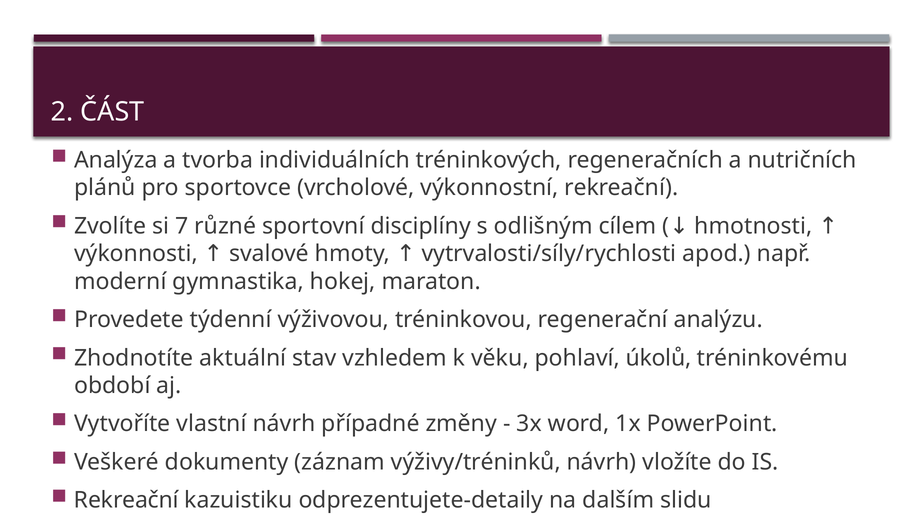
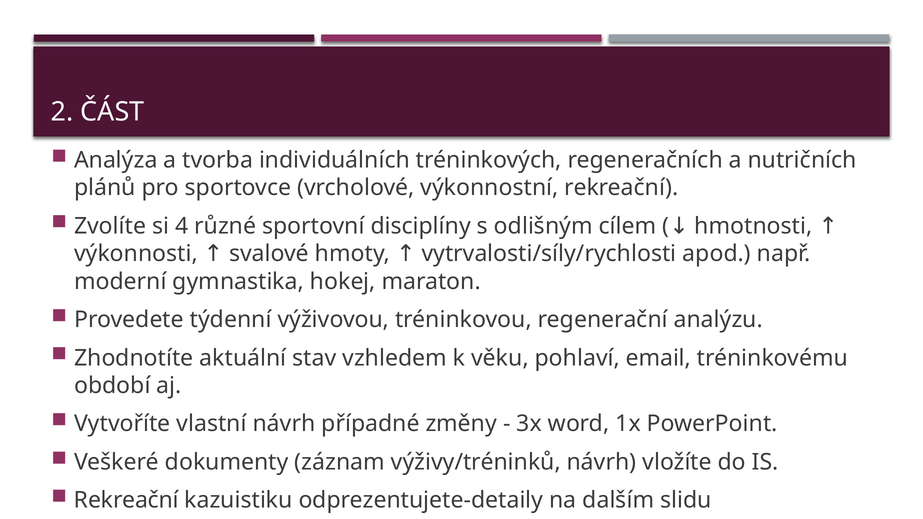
7: 7 -> 4
úkolů: úkolů -> email
